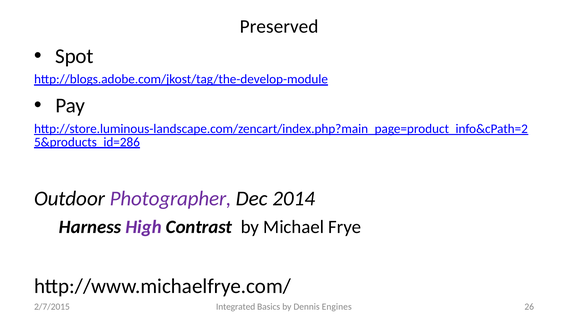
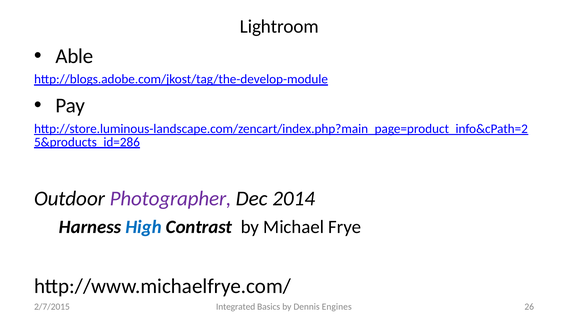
Preserved: Preserved -> Lightroom
Spot: Spot -> Able
High colour: purple -> blue
